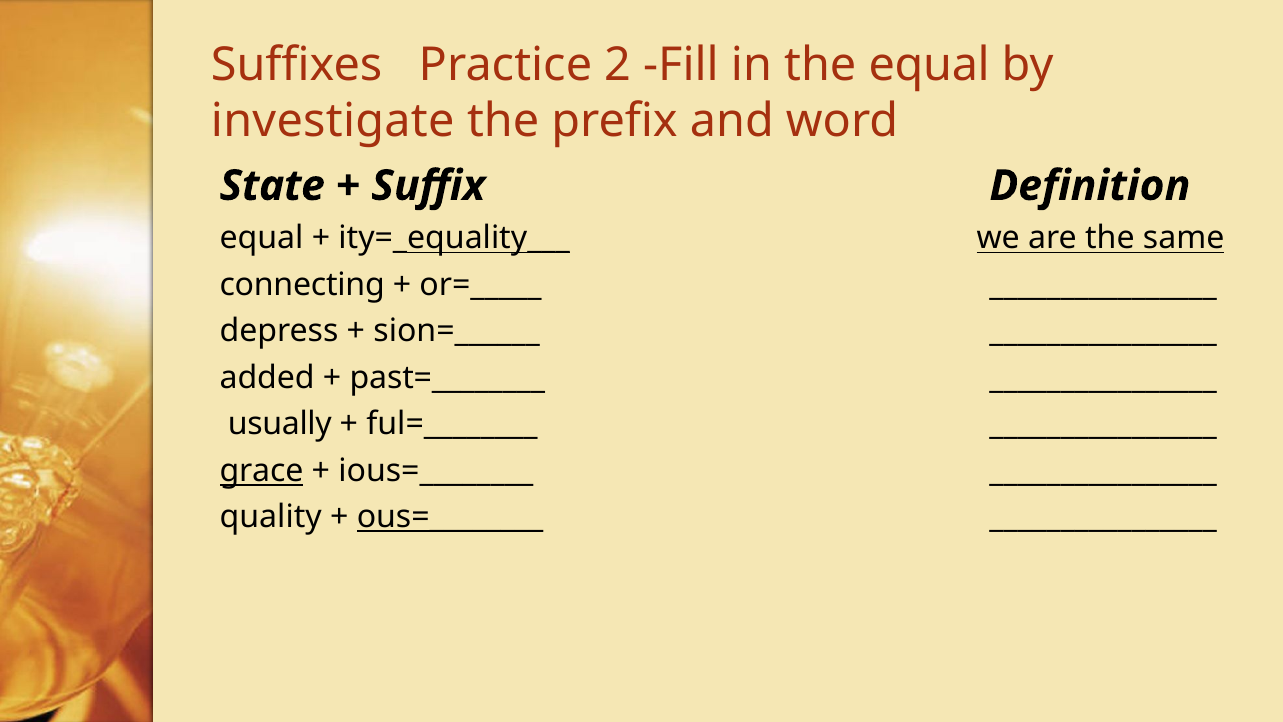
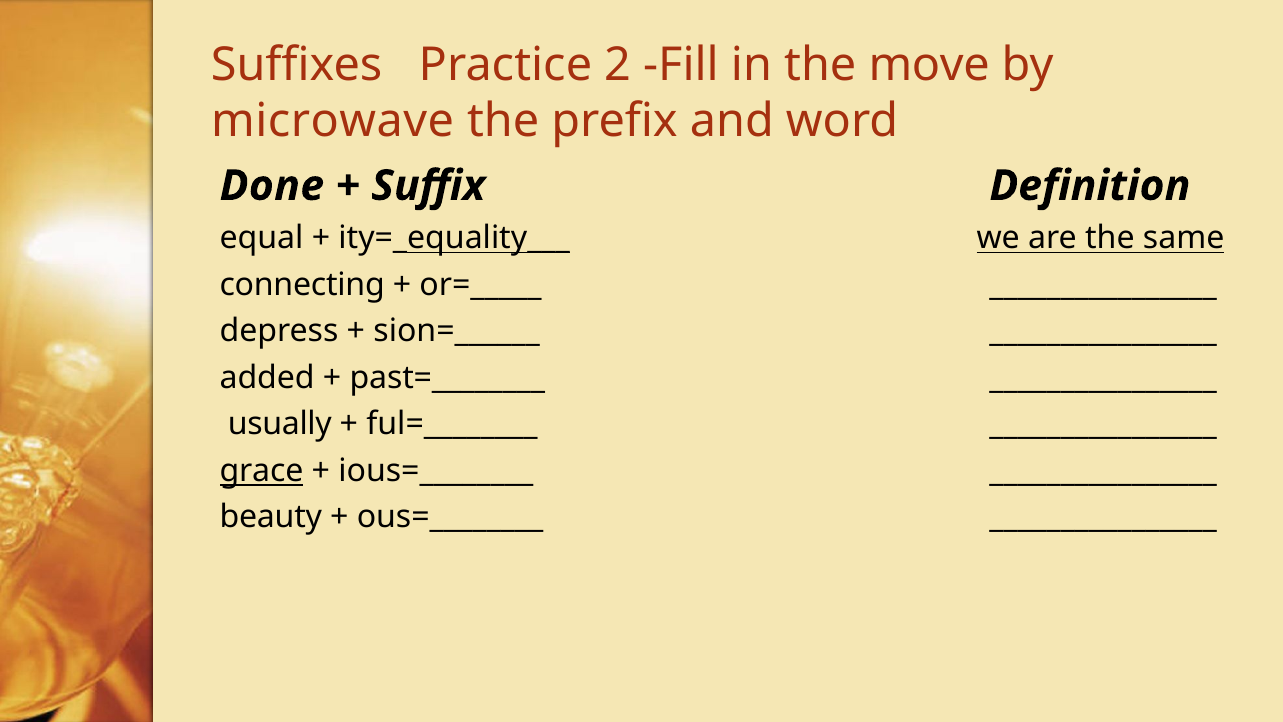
the equal: equal -> move
investigate: investigate -> microwave
State: State -> Done
quality: quality -> beauty
ous=________ underline: present -> none
